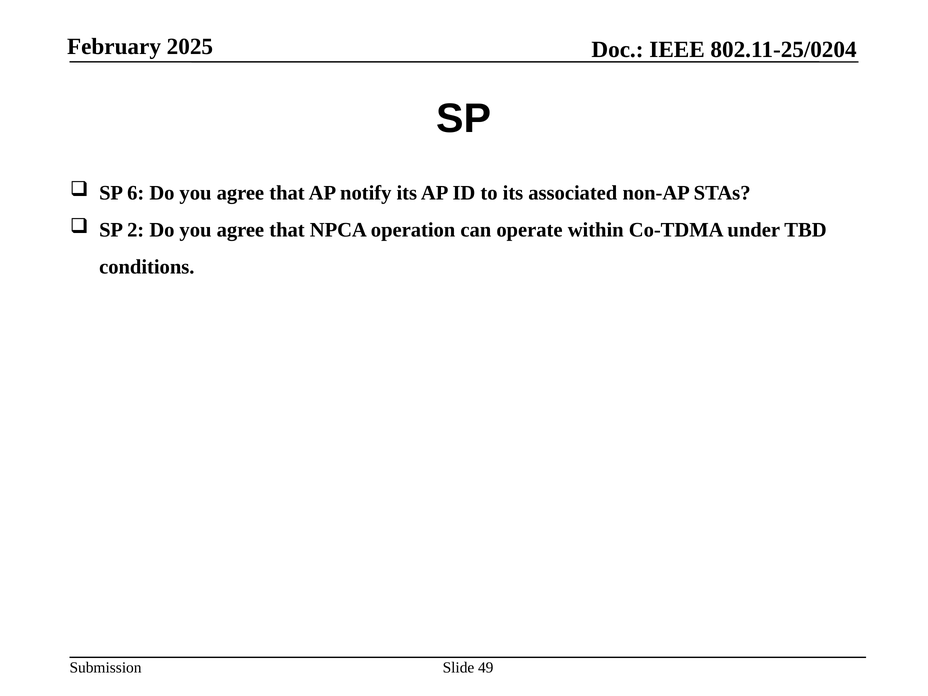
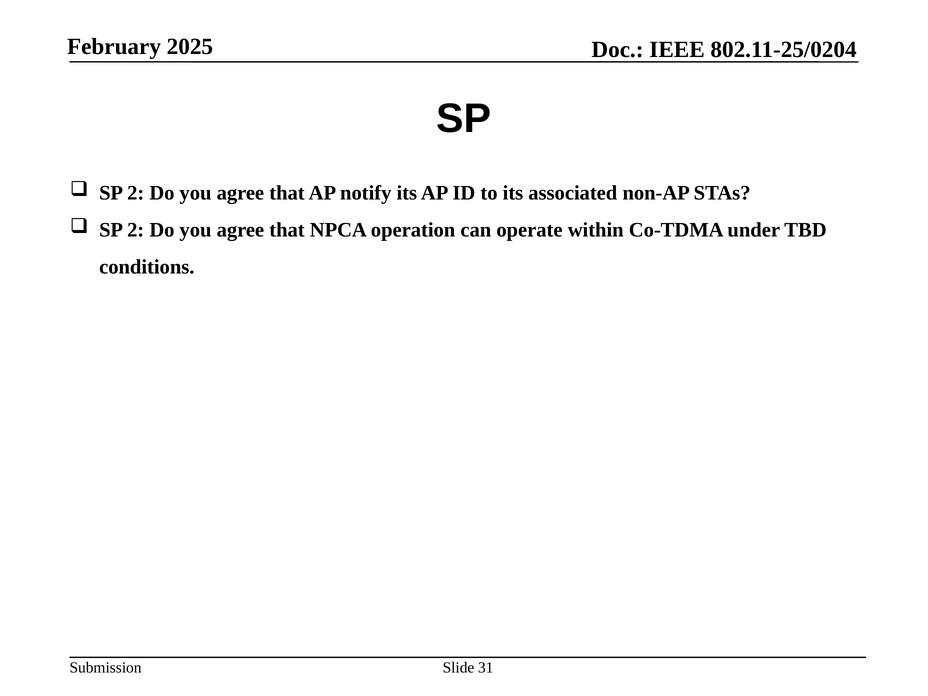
6 at (136, 193): 6 -> 2
49: 49 -> 31
